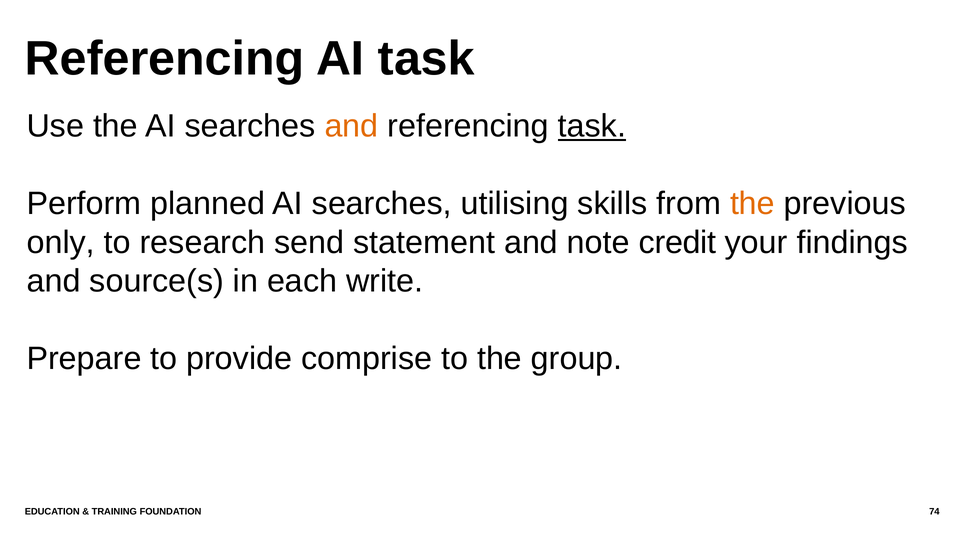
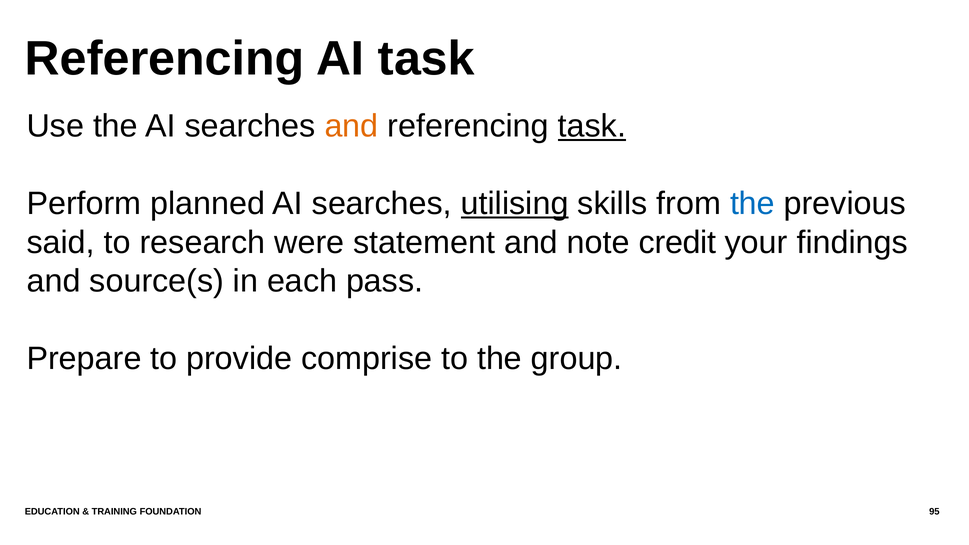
utilising underline: none -> present
the at (752, 204) colour: orange -> blue
only: only -> said
send: send -> were
write: write -> pass
74: 74 -> 95
